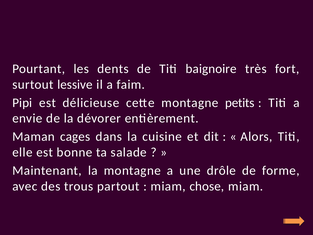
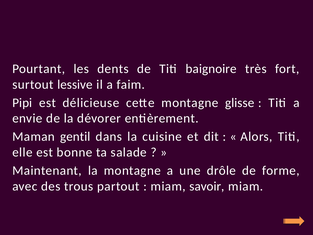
petits: petits -> glisse
cages: cages -> gentil
chose: chose -> savoir
